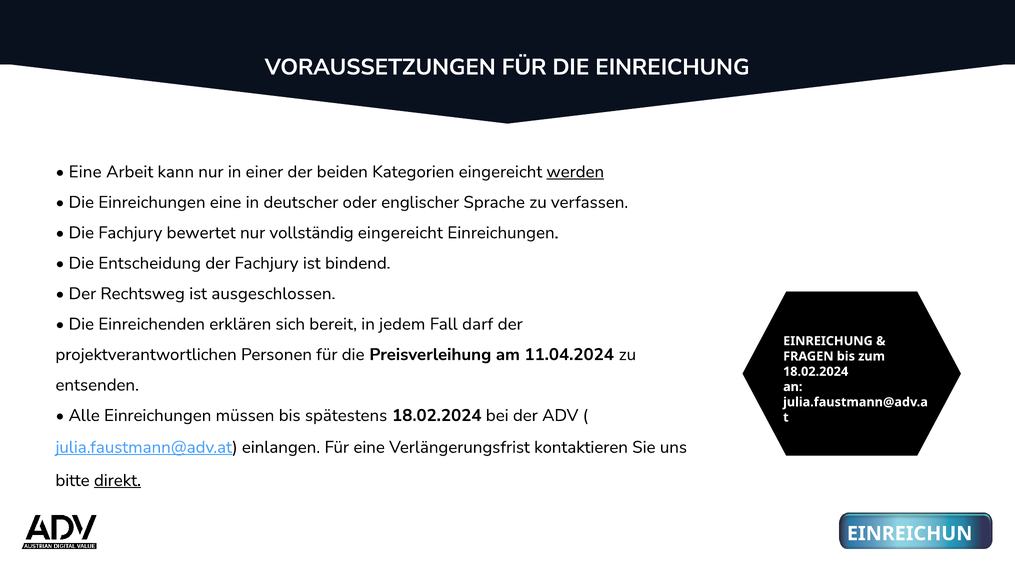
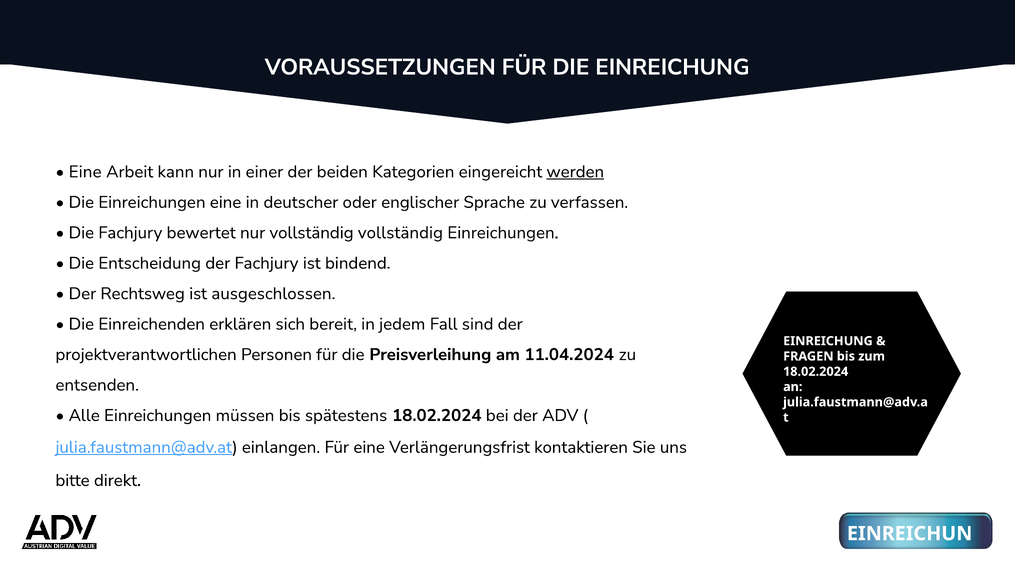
vollständig eingereicht: eingereicht -> vollständig
darf: darf -> sind
direkt underline: present -> none
